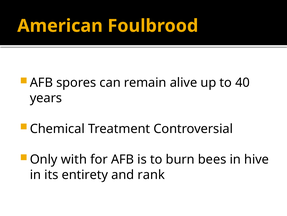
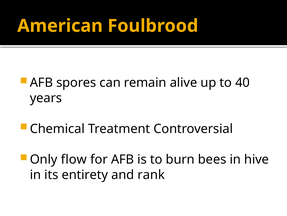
with: with -> flow
